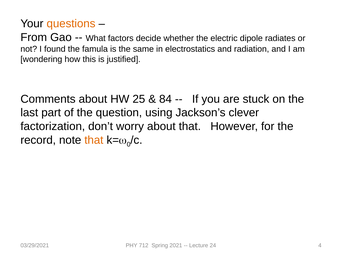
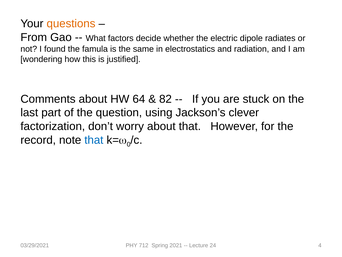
25: 25 -> 64
84: 84 -> 82
that at (94, 140) colour: orange -> blue
